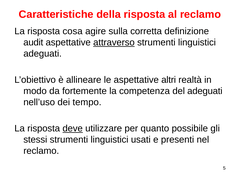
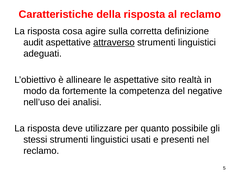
altri: altri -> sito
del adeguati: adeguati -> negative
tempo: tempo -> analisi
deve underline: present -> none
